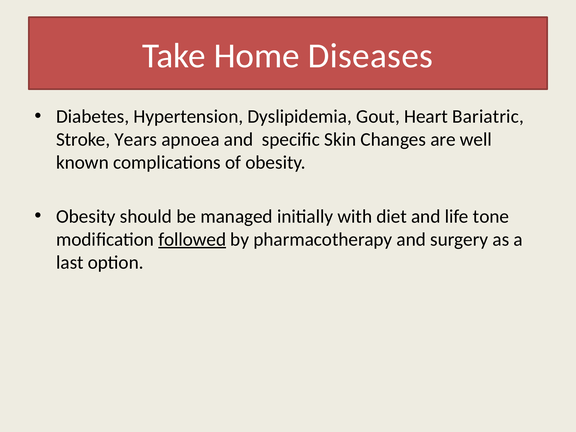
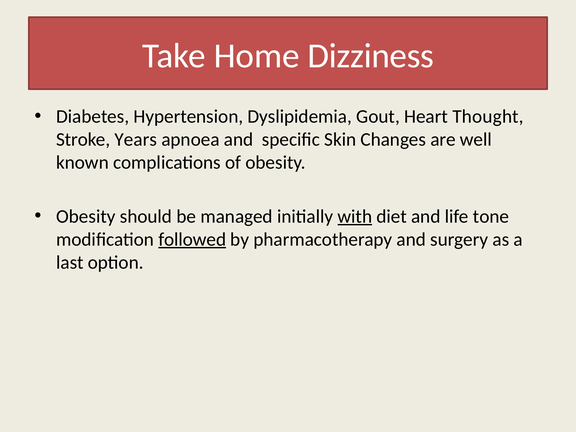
Diseases: Diseases -> Dizziness
Bariatric: Bariatric -> Thought
with underline: none -> present
